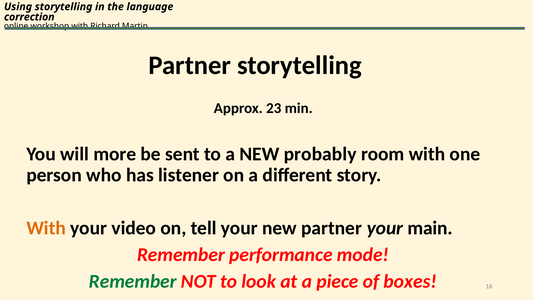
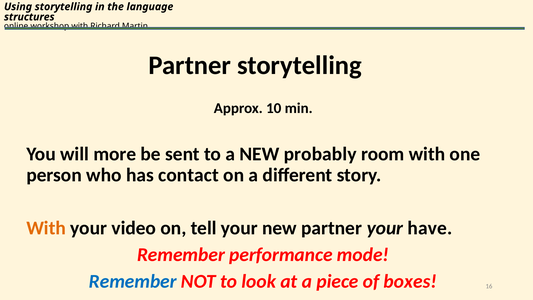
correction: correction -> structures
23: 23 -> 10
listener: listener -> contact
main: main -> have
Remember at (133, 281) colour: green -> blue
